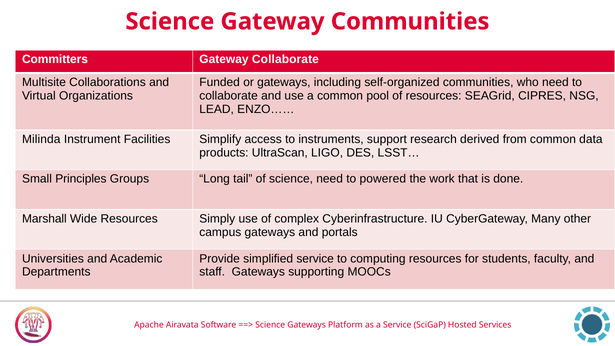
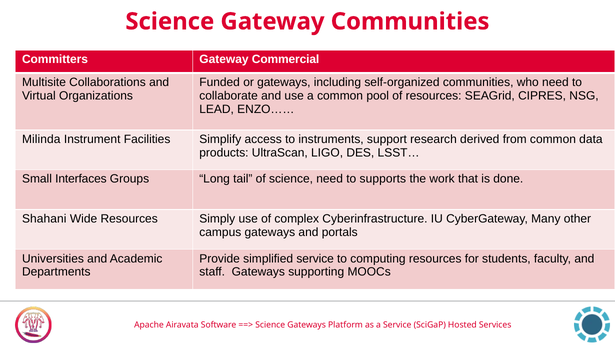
Gateway Collaborate: Collaborate -> Commercial
Principles: Principles -> Interfaces
powered: powered -> supports
Marshall: Marshall -> Shahani
